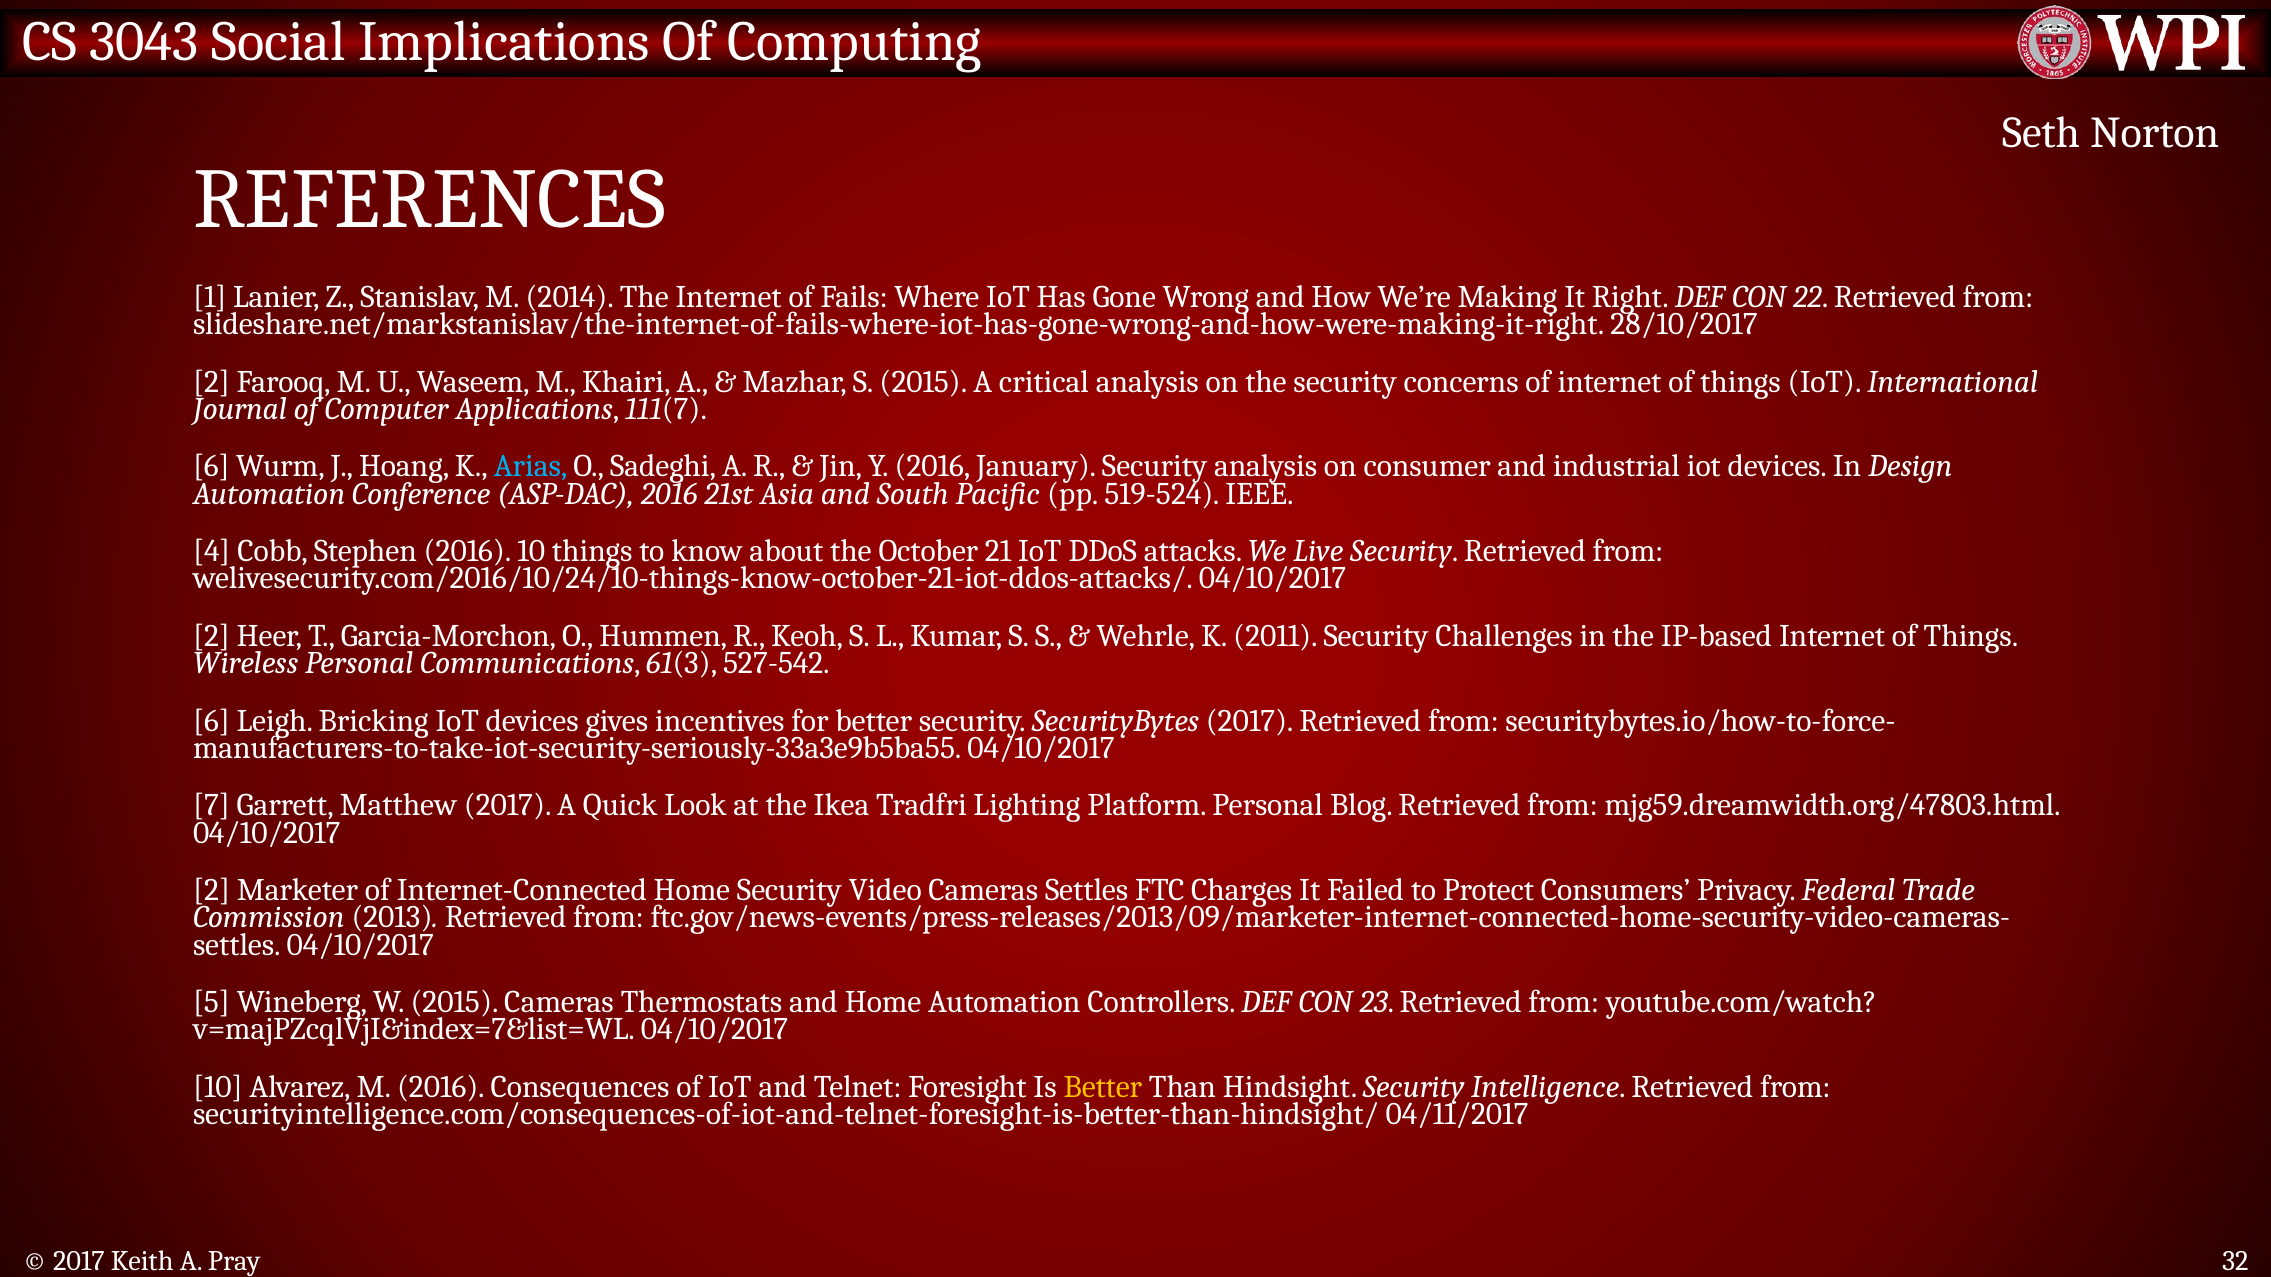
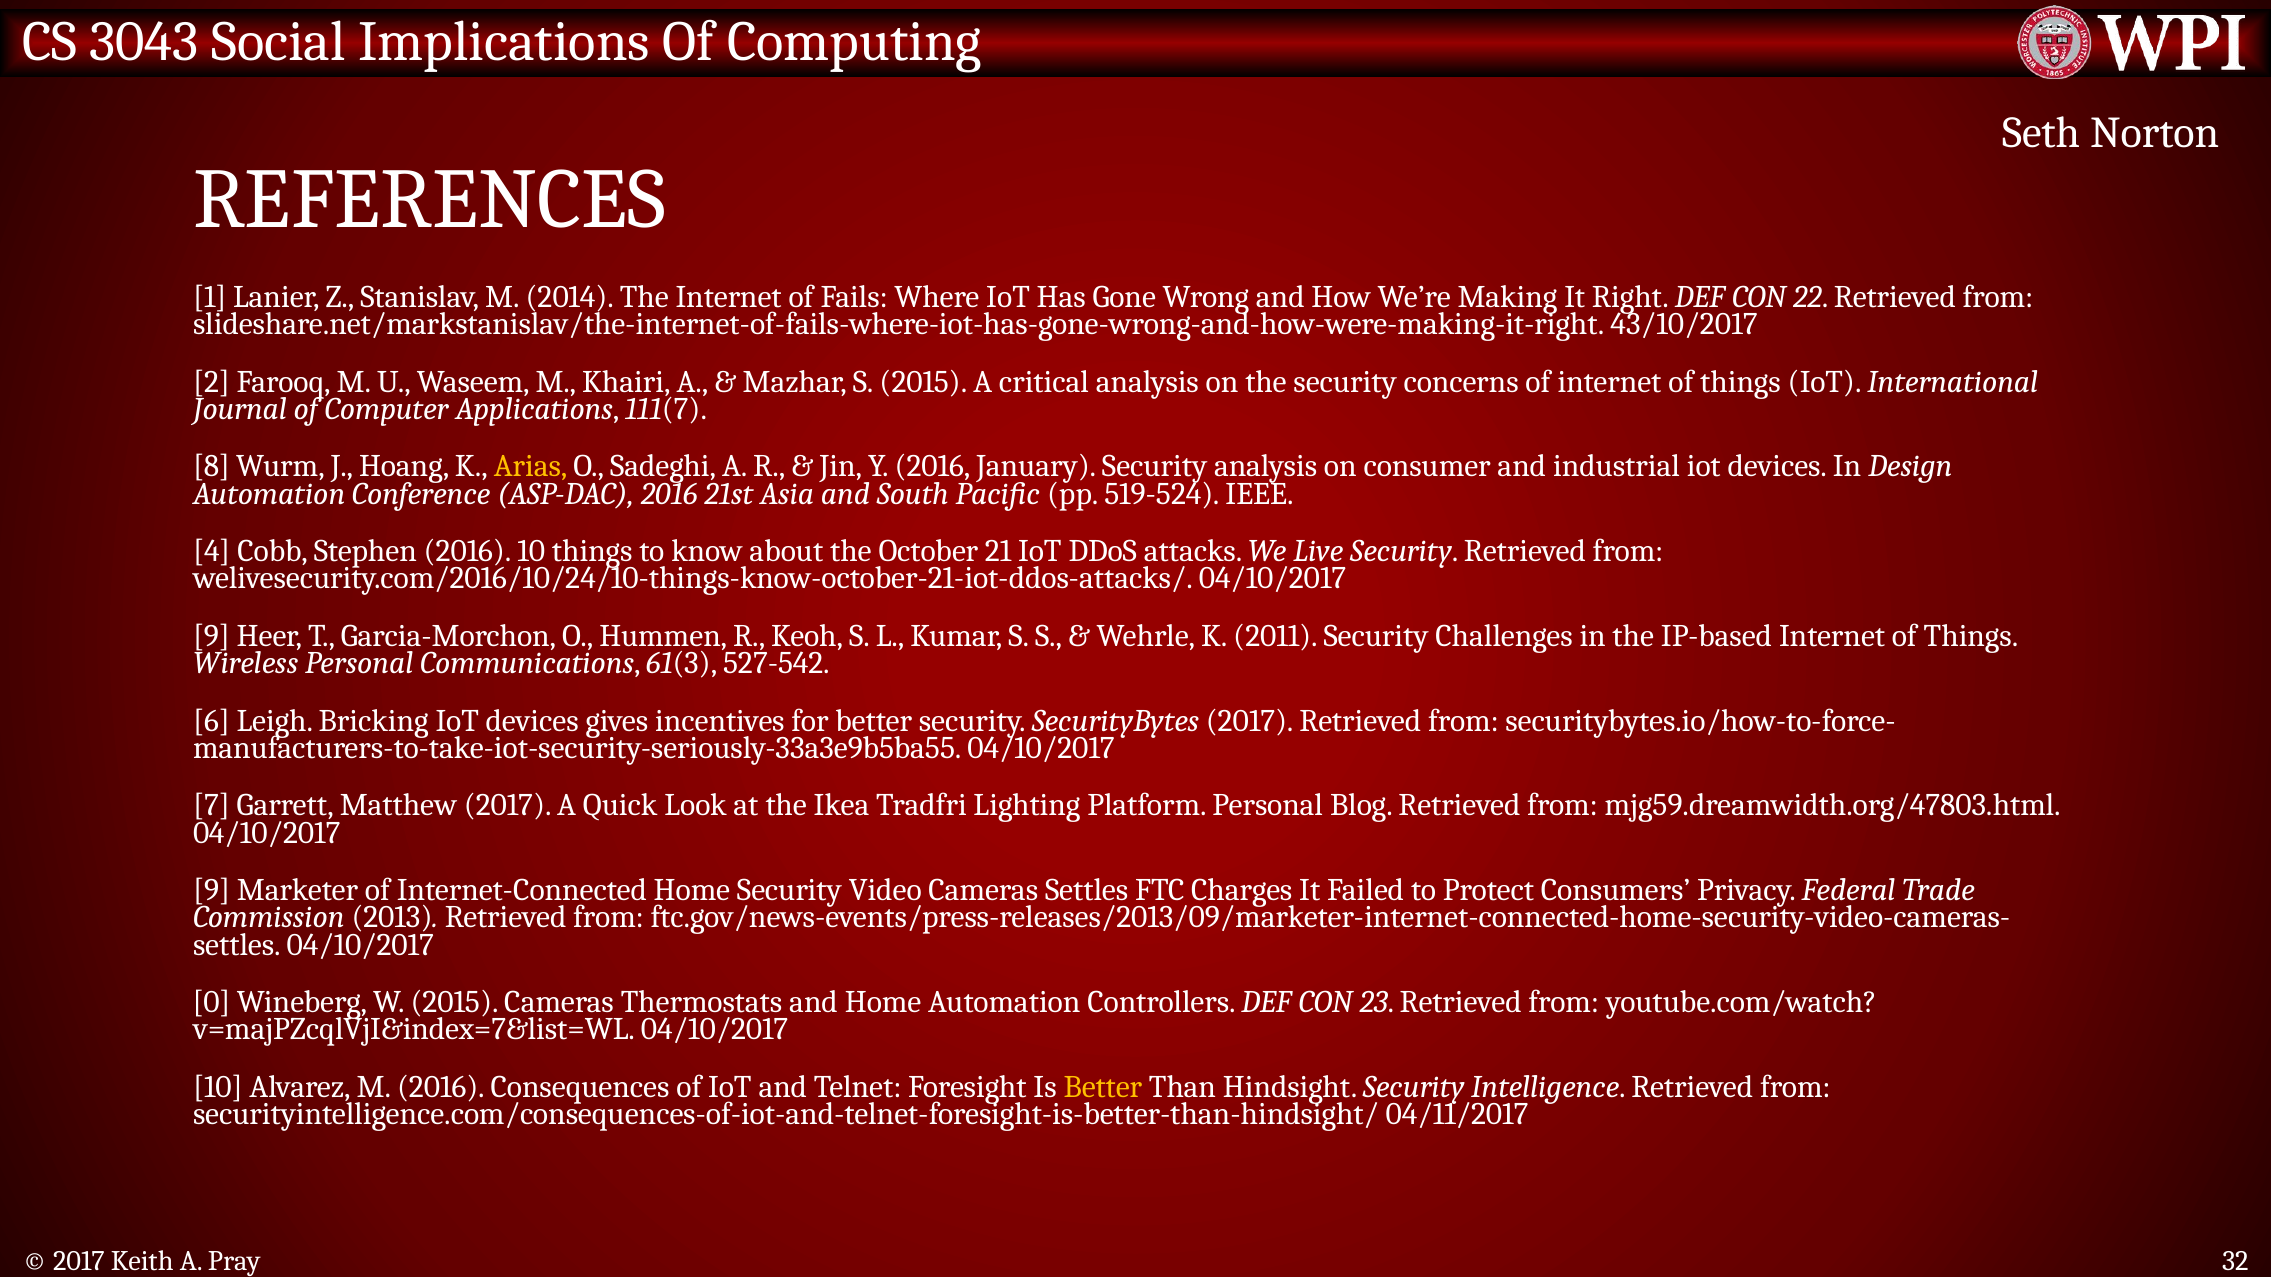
28/10/2017: 28/10/2017 -> 43/10/2017
6 at (211, 467): 6 -> 8
Arias colour: light blue -> yellow
2 at (211, 636): 2 -> 9
2 at (212, 890): 2 -> 9
5: 5 -> 0
